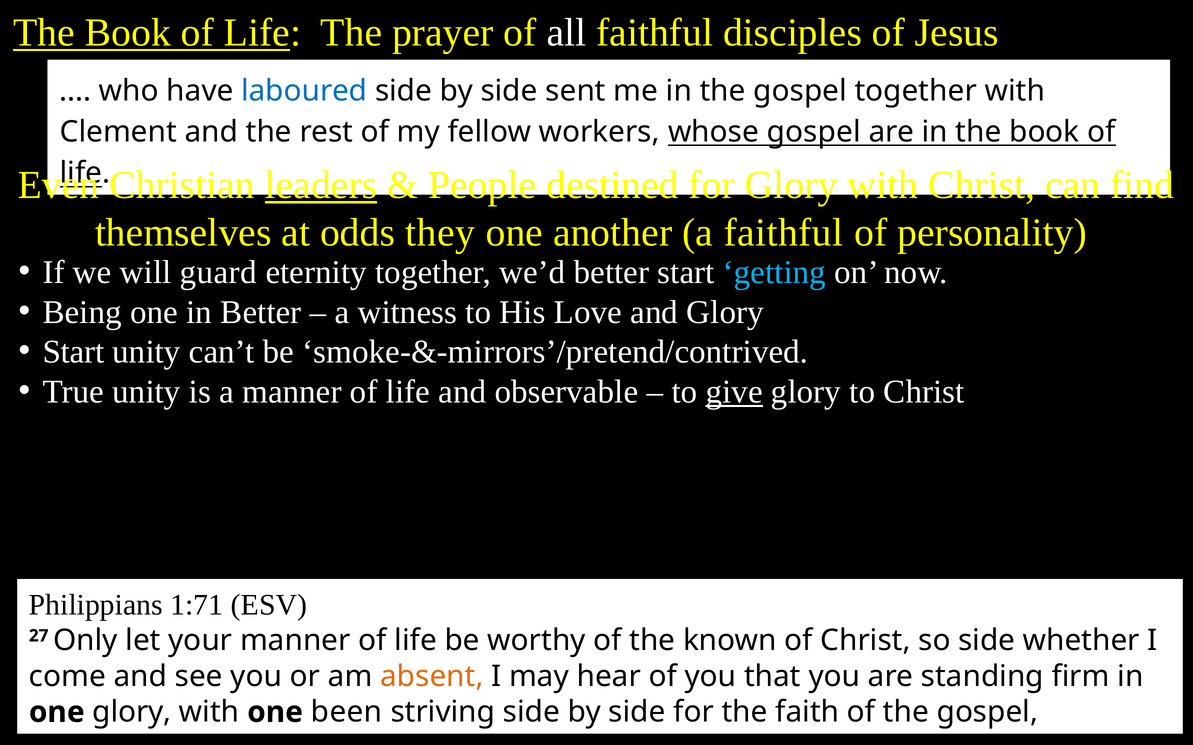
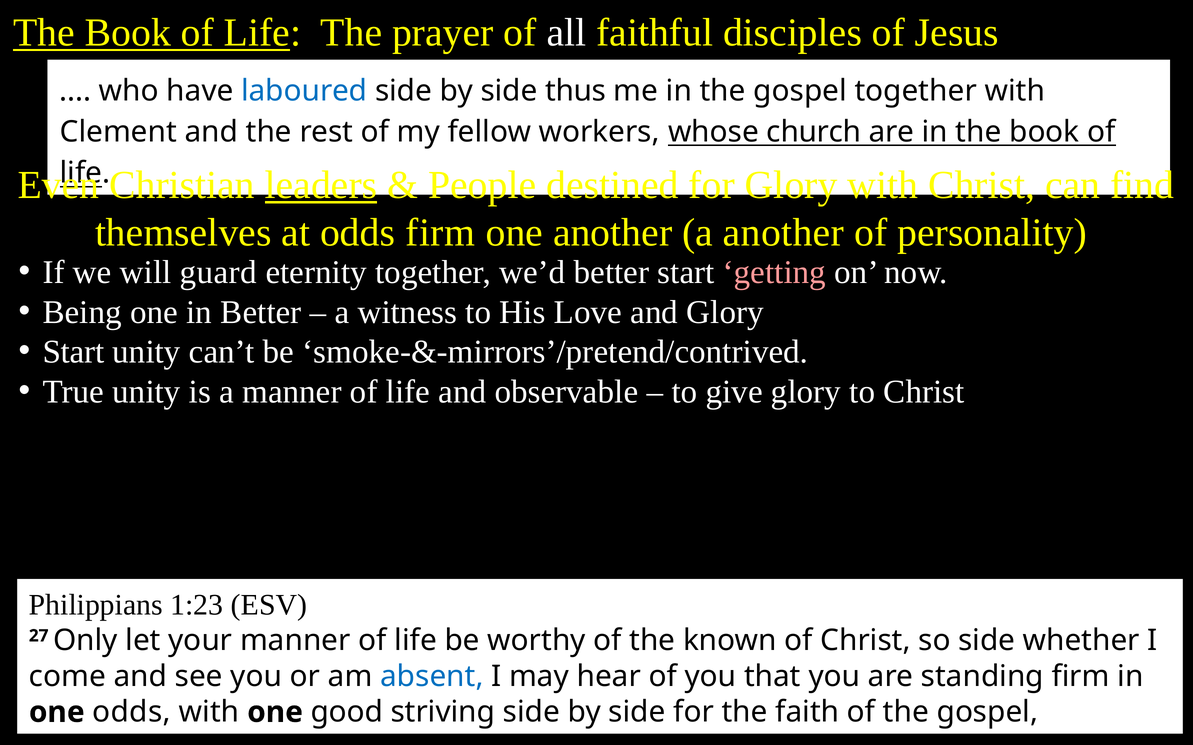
sent: sent -> thus
whose gospel: gospel -> church
odds they: they -> firm
a faithful: faithful -> another
getting colour: light blue -> pink
give underline: present -> none
1:71: 1:71 -> 1:23
absent colour: orange -> blue
one glory: glory -> odds
been: been -> good
